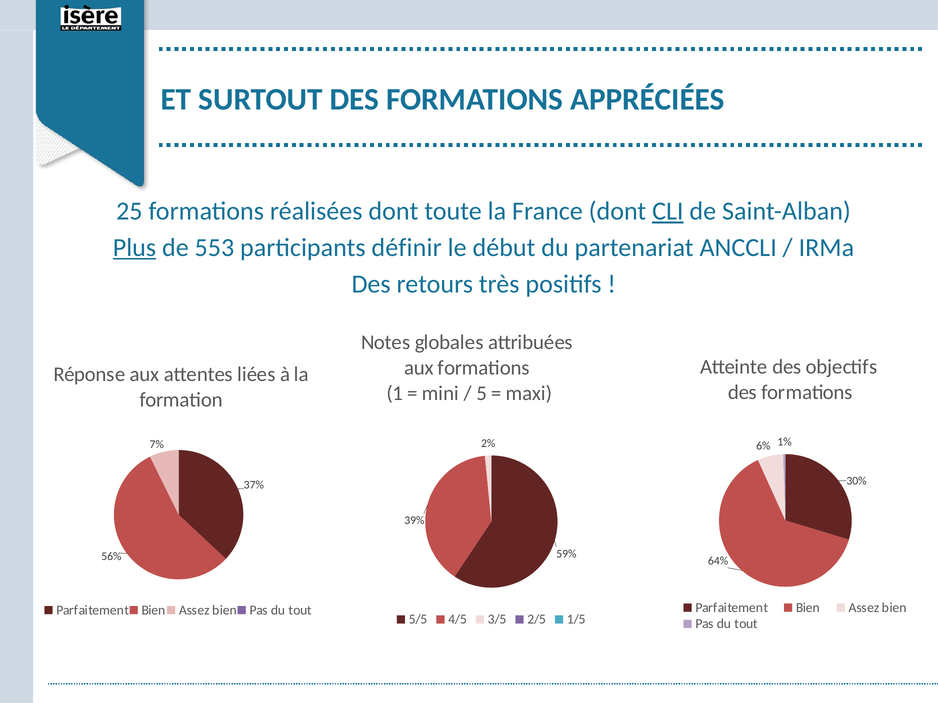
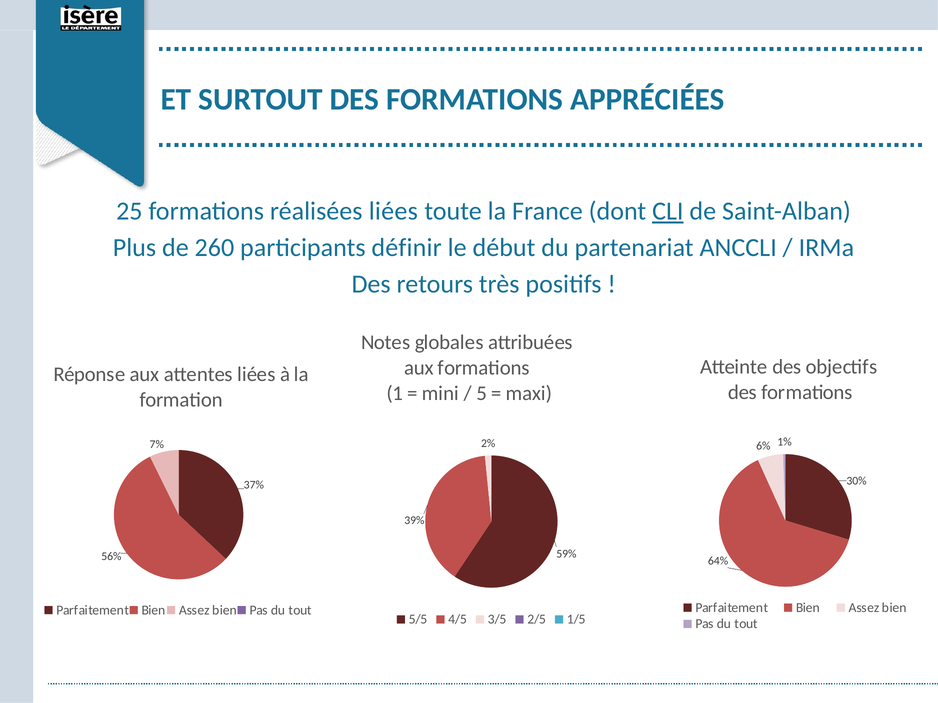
réalisées dont: dont -> liées
Plus underline: present -> none
553: 553 -> 260
